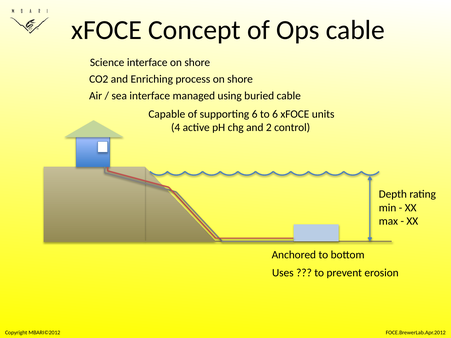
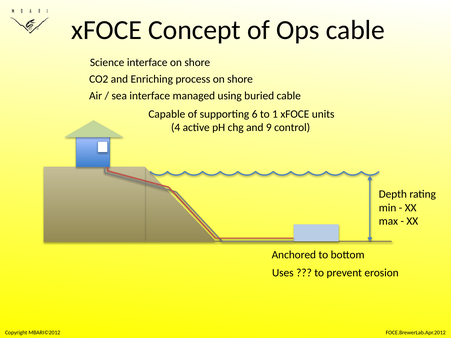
to 6: 6 -> 1
2: 2 -> 9
